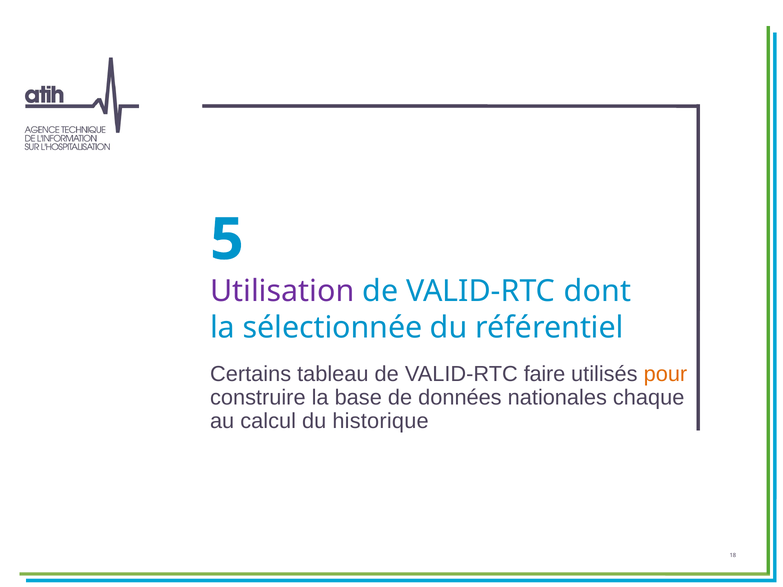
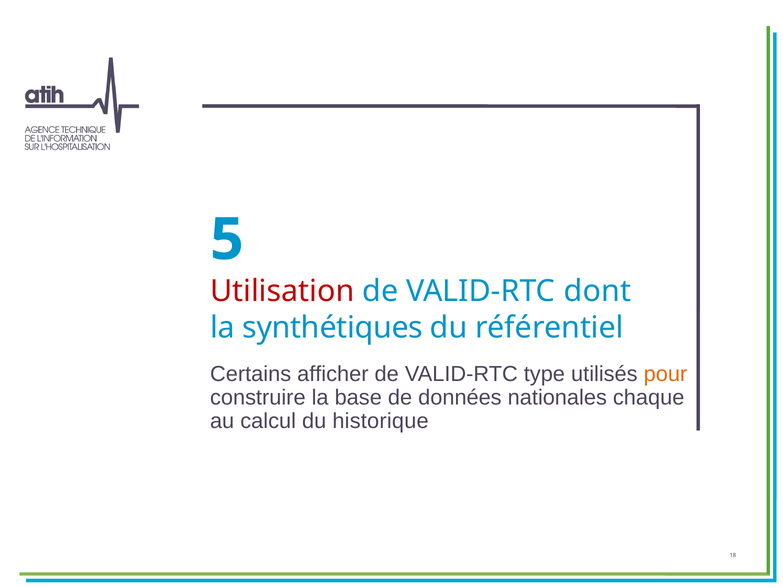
Utilisation colour: purple -> red
sélectionnée: sélectionnée -> synthétiques
tableau: tableau -> afficher
faire: faire -> type
